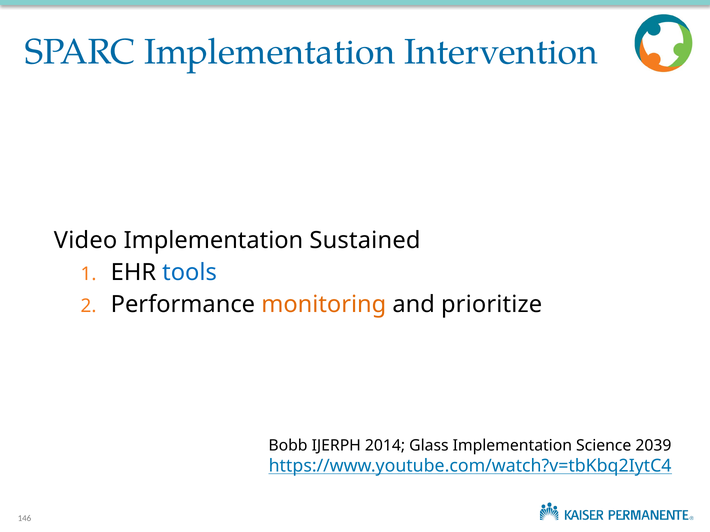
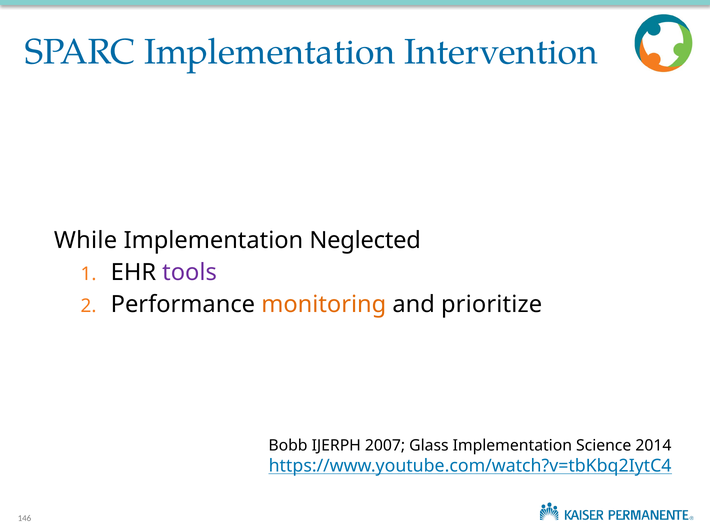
Video: Video -> While
Sustained: Sustained -> Neglected
tools colour: blue -> purple
2014: 2014 -> 2007
2039: 2039 -> 2014
